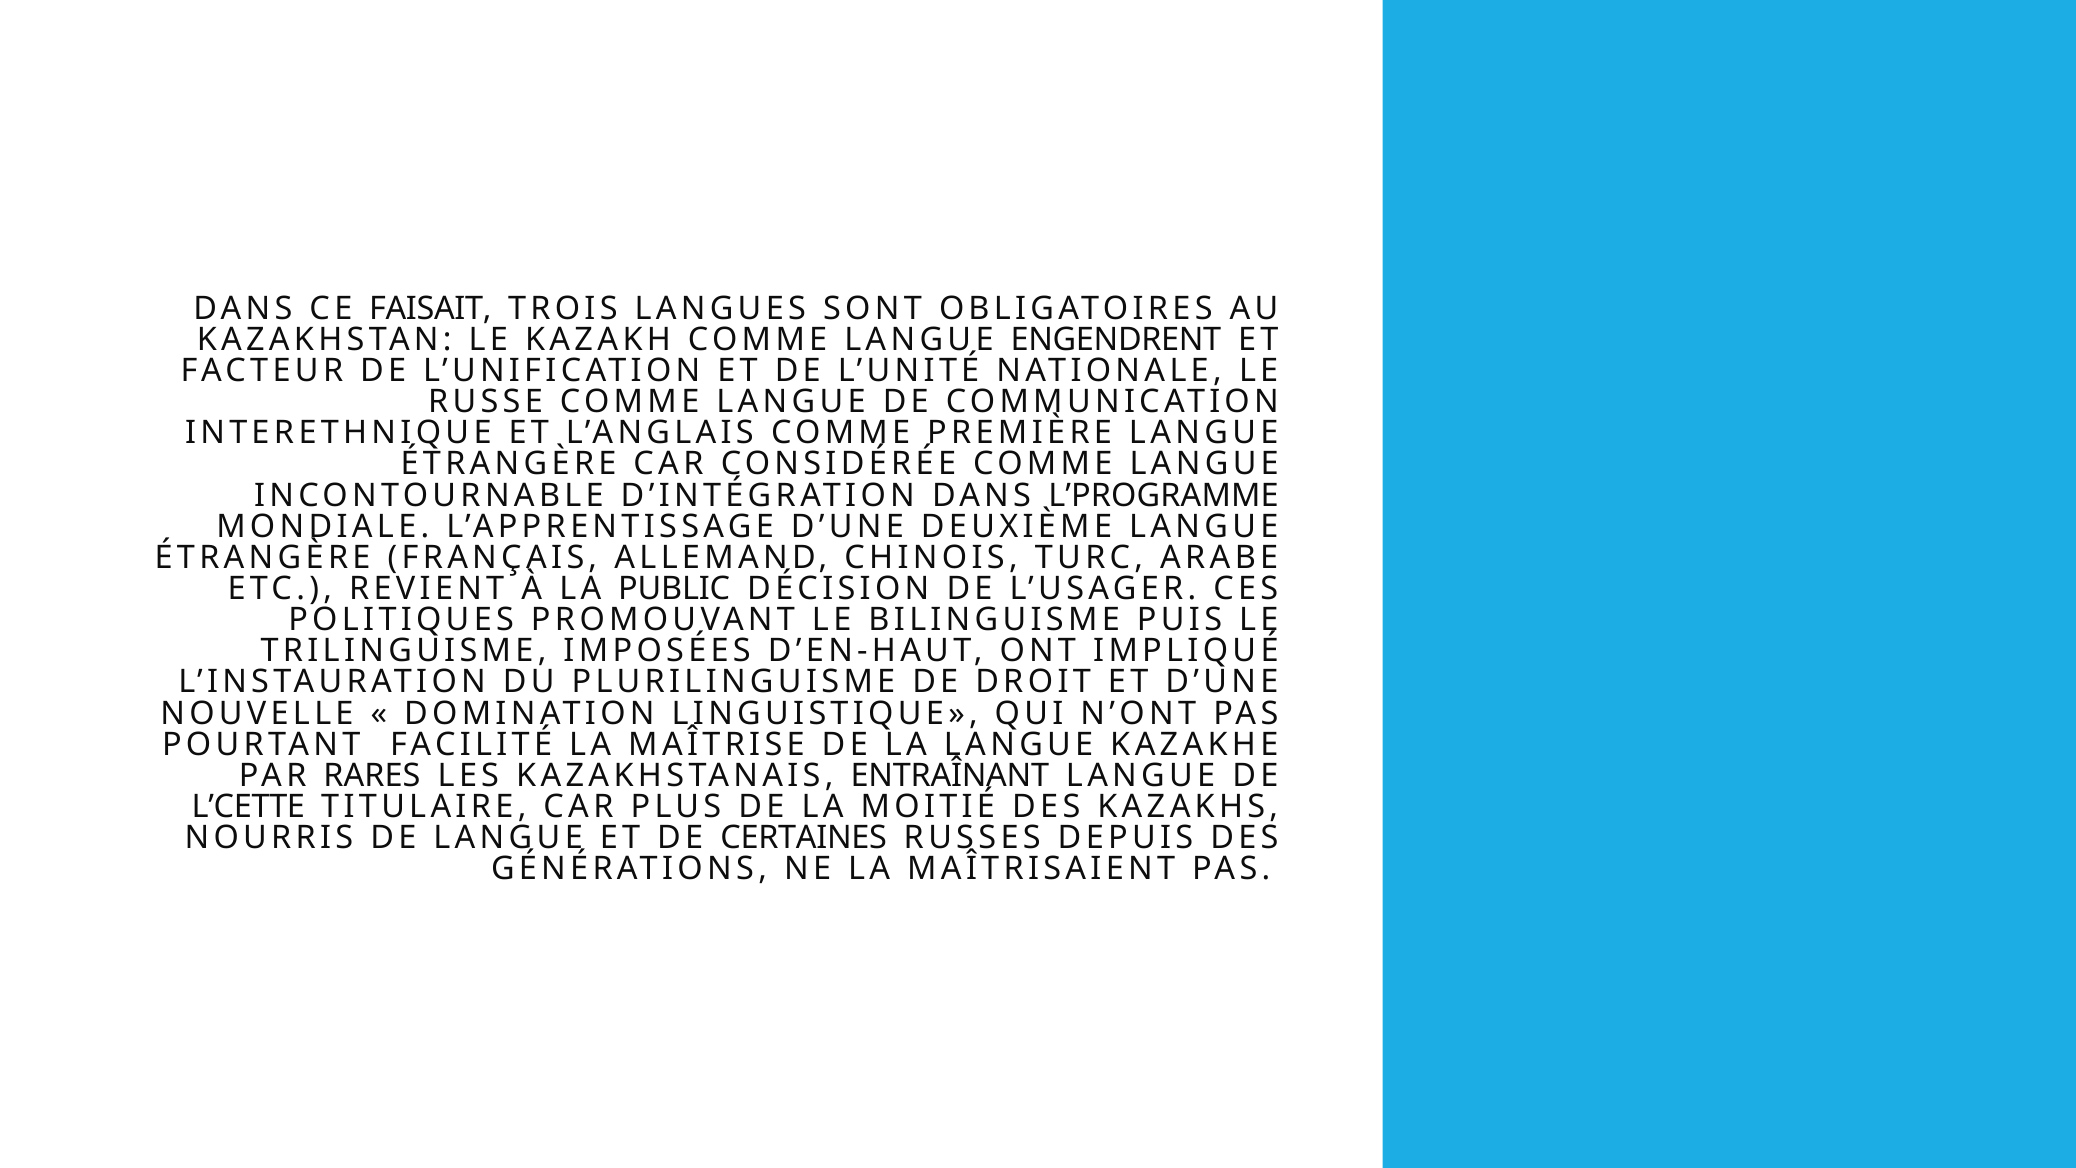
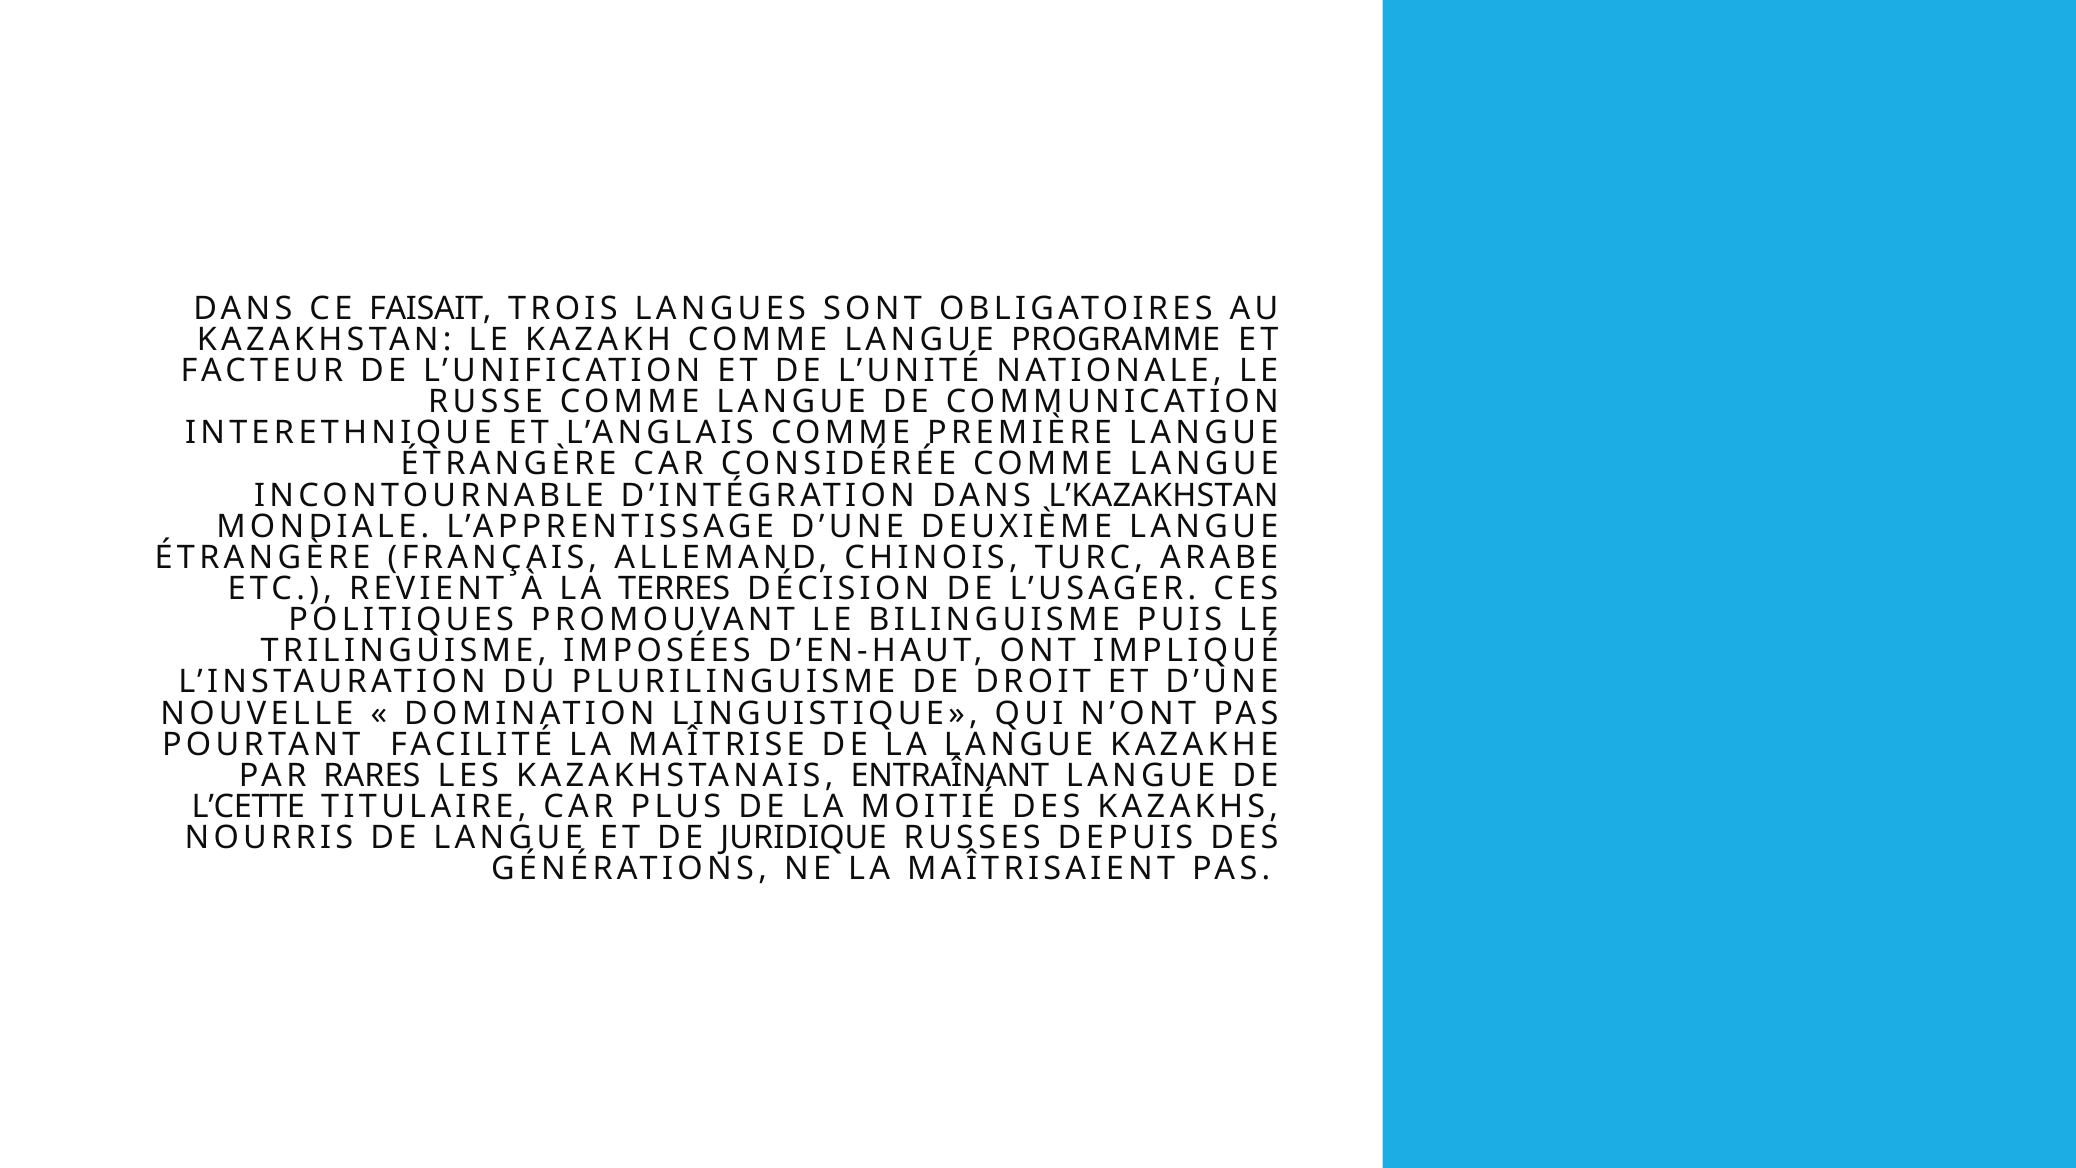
ENGENDRENT: ENGENDRENT -> PROGRAMME
L’PROGRAMME: L’PROGRAMME -> L’KAZAKHSTAN
PUBLIC: PUBLIC -> TERRES
CERTAINES: CERTAINES -> JURIDIQUE
